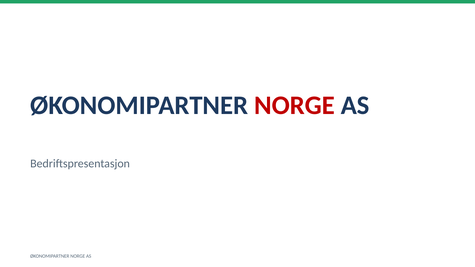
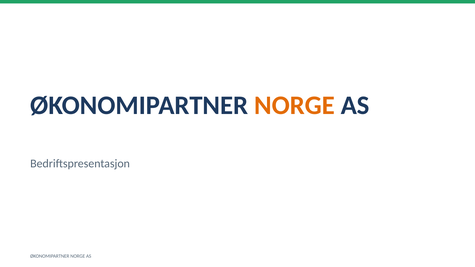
NORGE at (295, 105) colour: red -> orange
